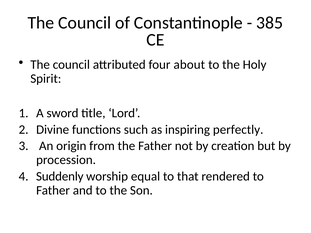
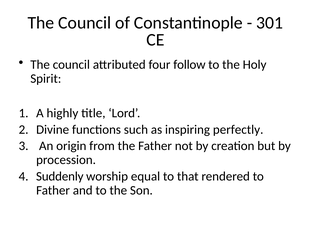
385: 385 -> 301
about: about -> follow
sword: sword -> highly
